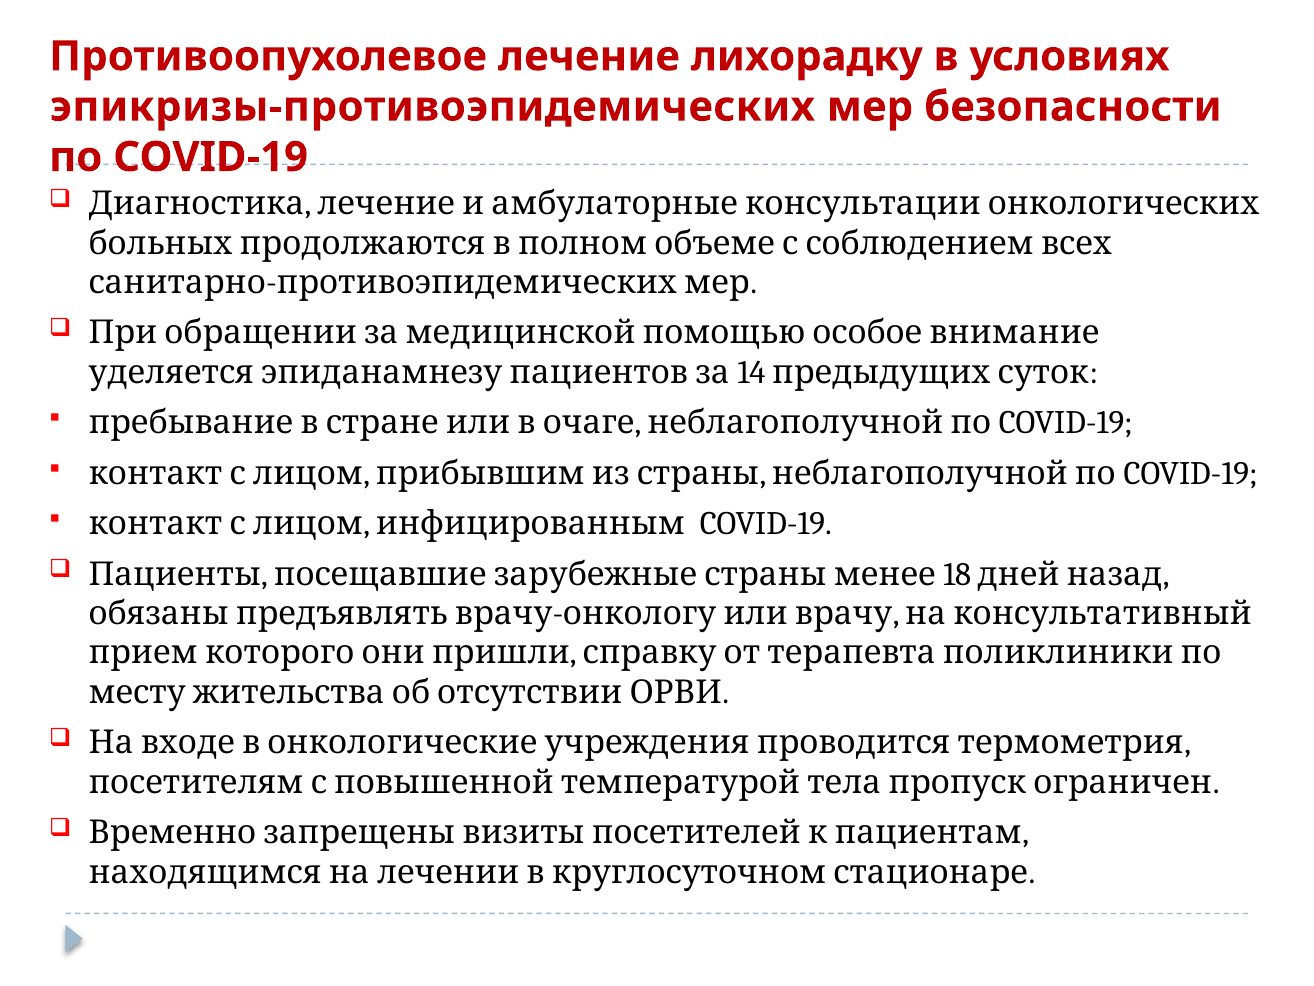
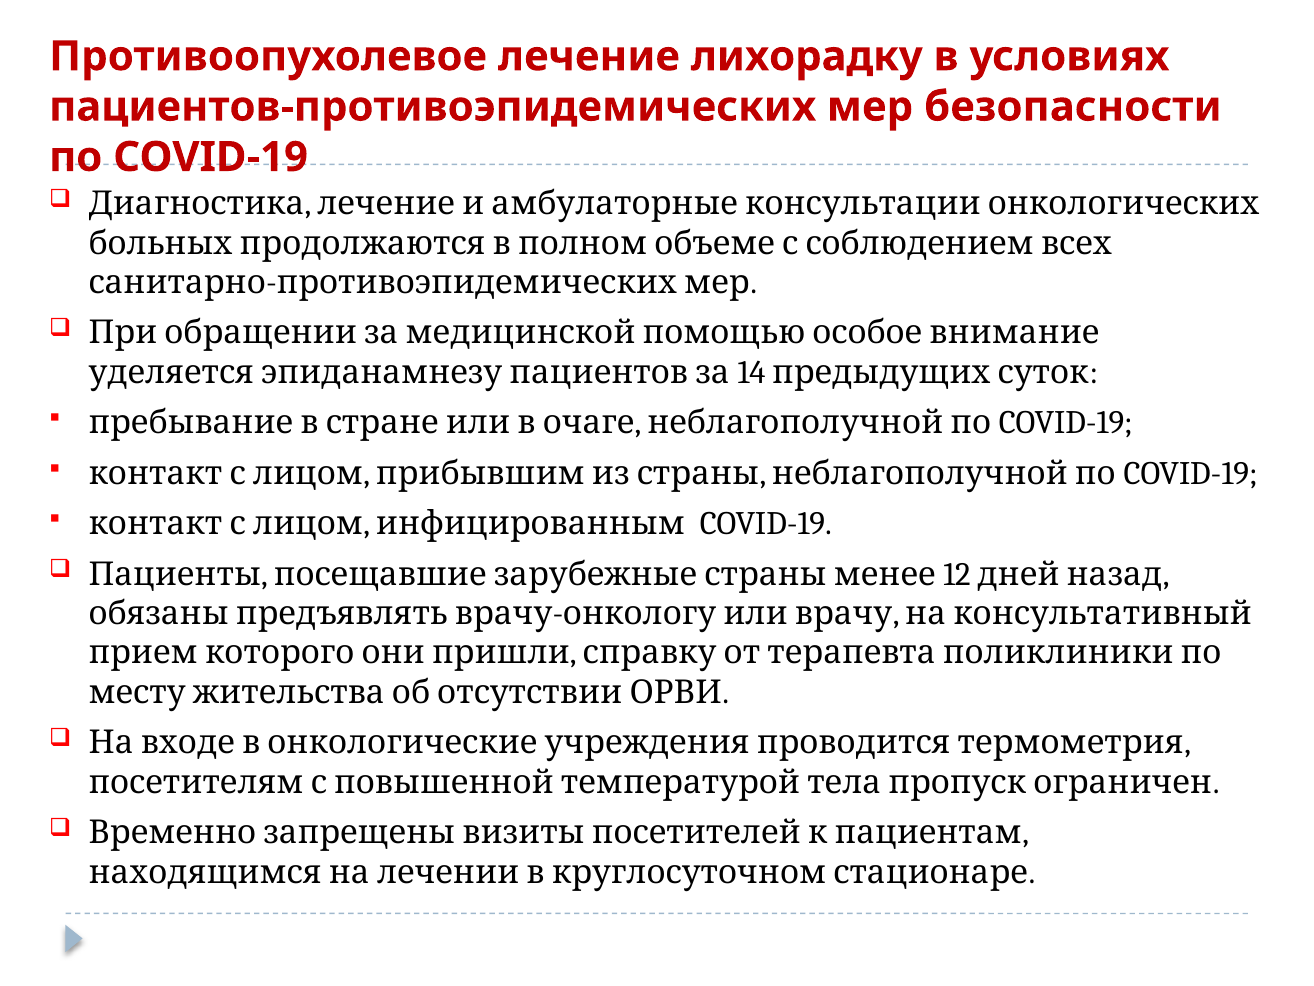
эпикризы-противоэпидемических: эпикризы-противоэпидемических -> пациентов-противоэпидемических
18: 18 -> 12
